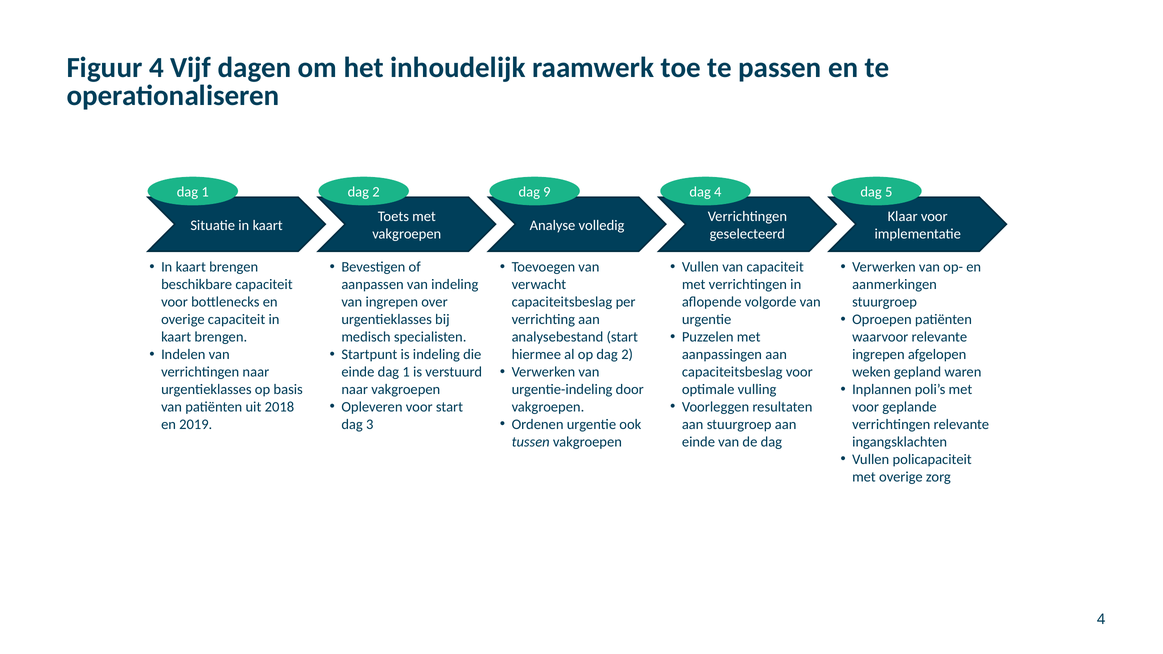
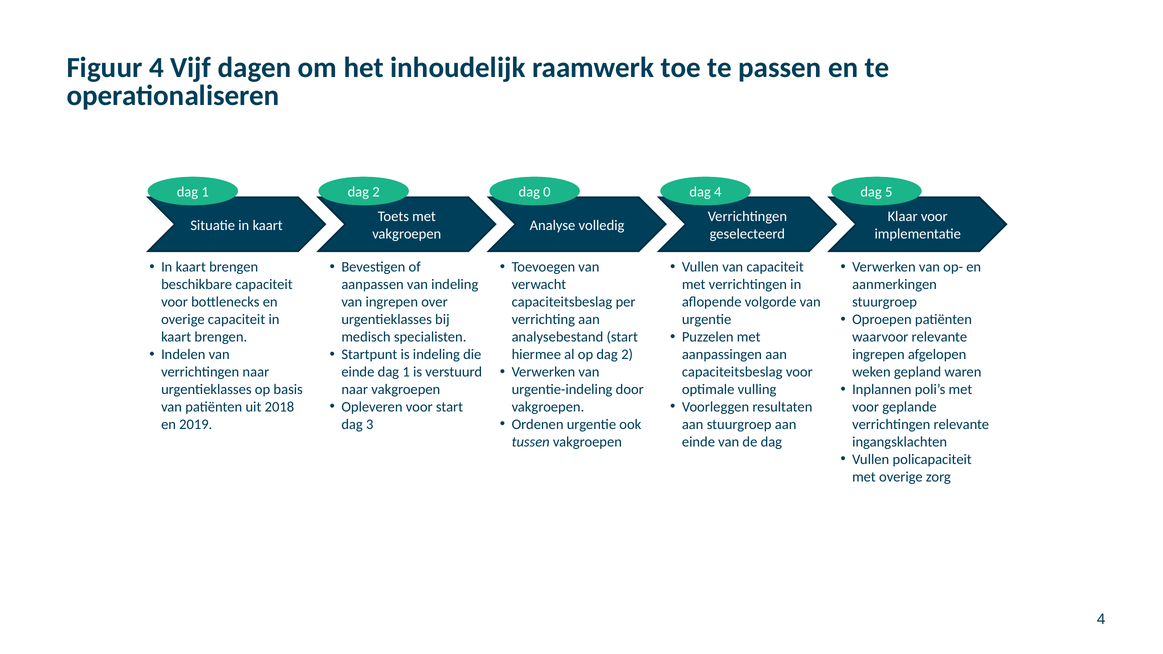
9: 9 -> 0
